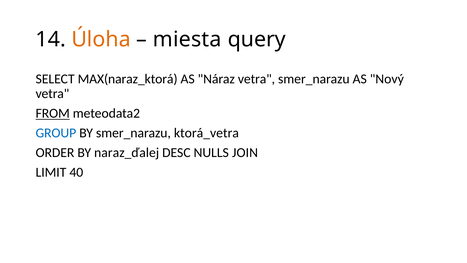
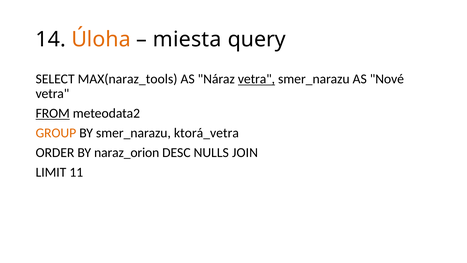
MAX(naraz_ktorá: MAX(naraz_ktorá -> MAX(naraz_tools
vetra at (256, 79) underline: none -> present
Nový: Nový -> Nové
GROUP colour: blue -> orange
naraz_ďalej: naraz_ďalej -> naraz_orion
40: 40 -> 11
